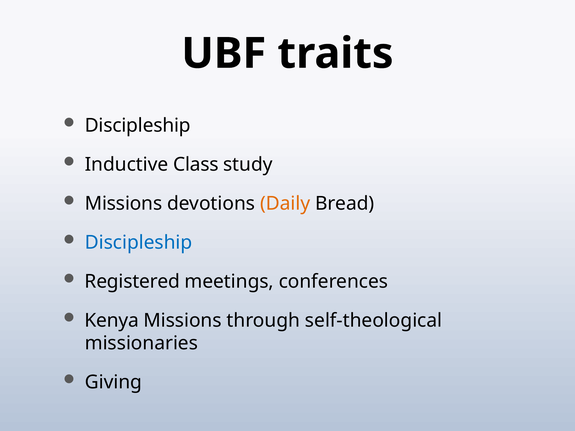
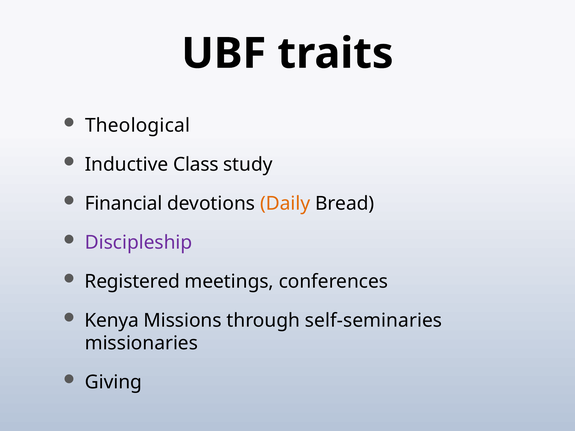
Discipleship at (138, 126): Discipleship -> Theological
Missions at (124, 204): Missions -> Financial
Discipleship at (139, 243) colour: blue -> purple
self-theological: self-theological -> self-seminaries
